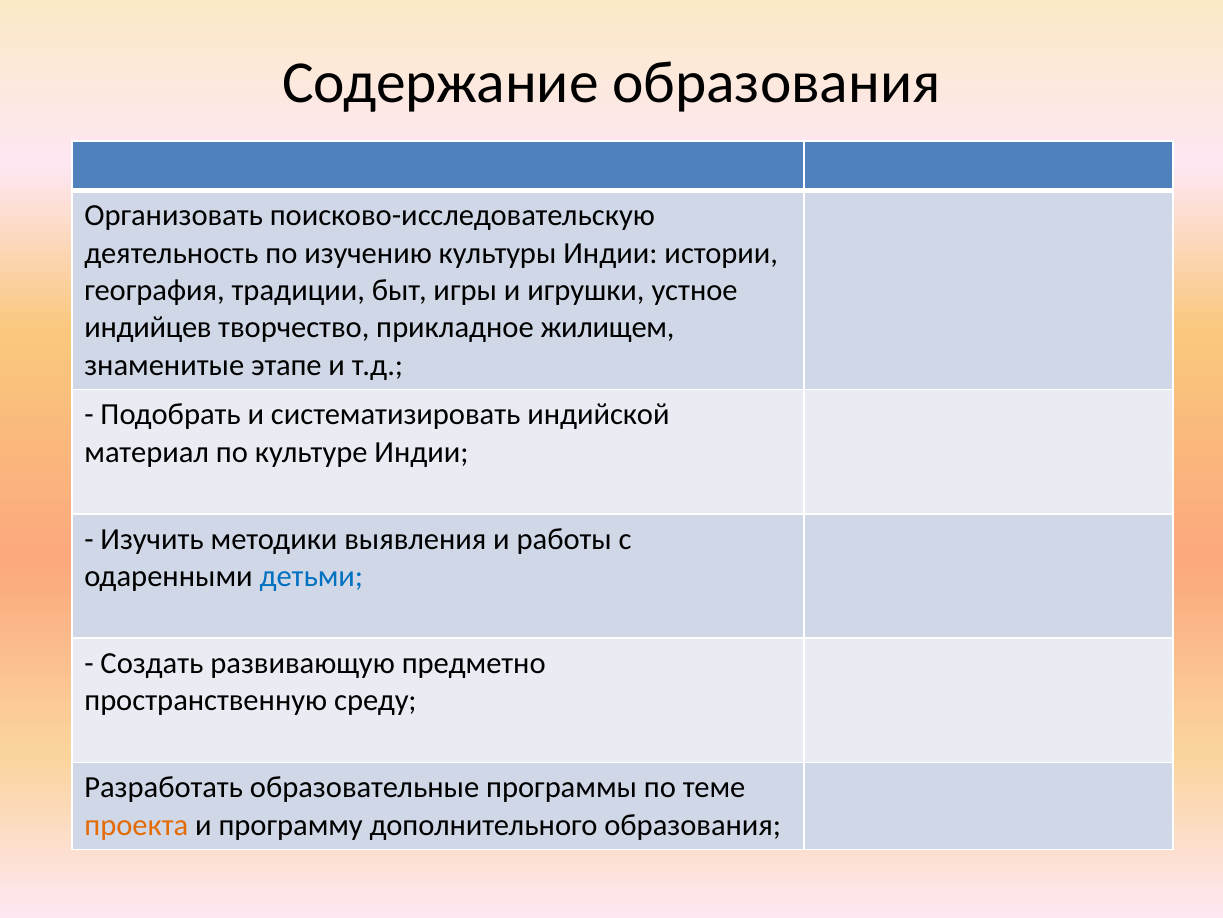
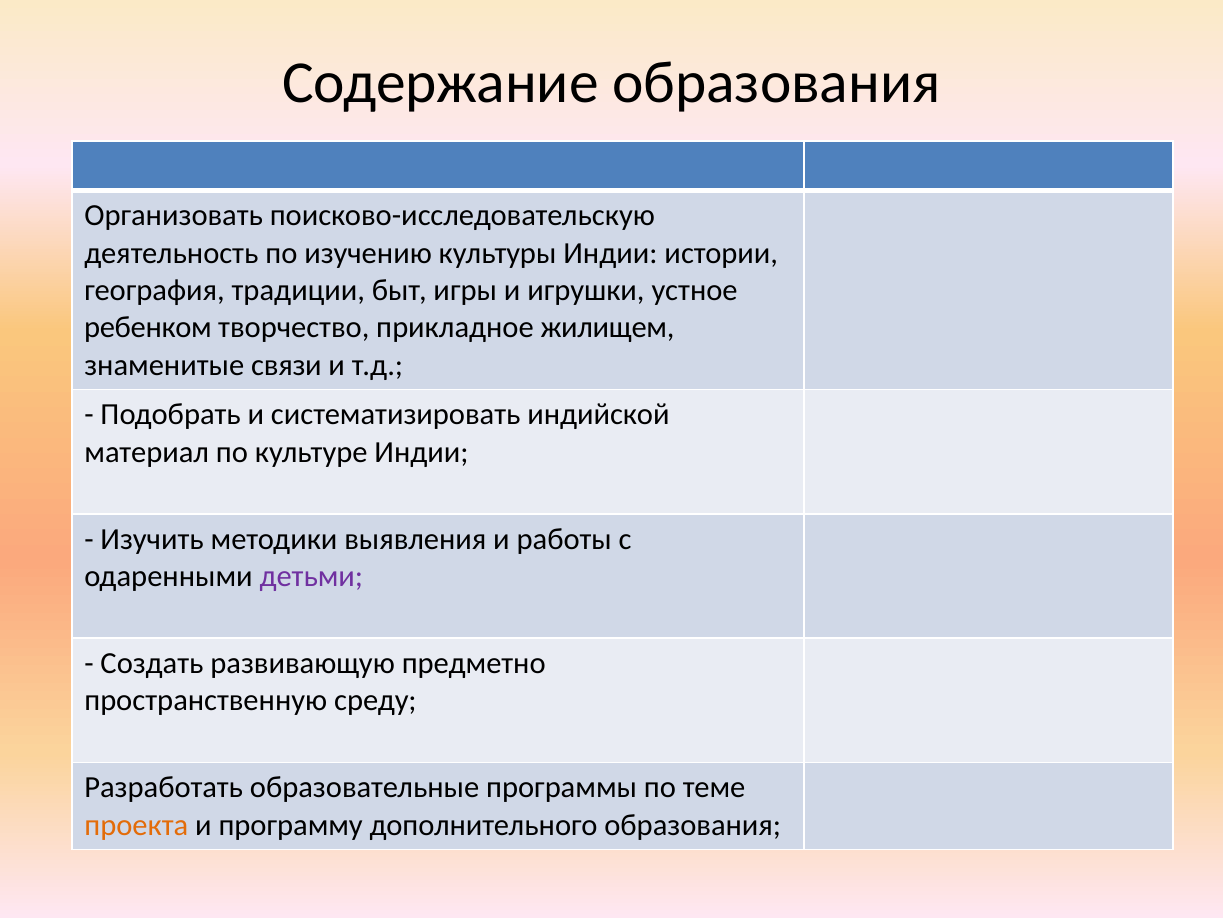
индийцев: индийцев -> ребенком
этапе: этапе -> связи
детьми colour: blue -> purple
